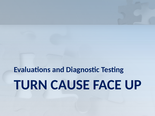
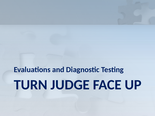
CAUSE: CAUSE -> JUDGE
